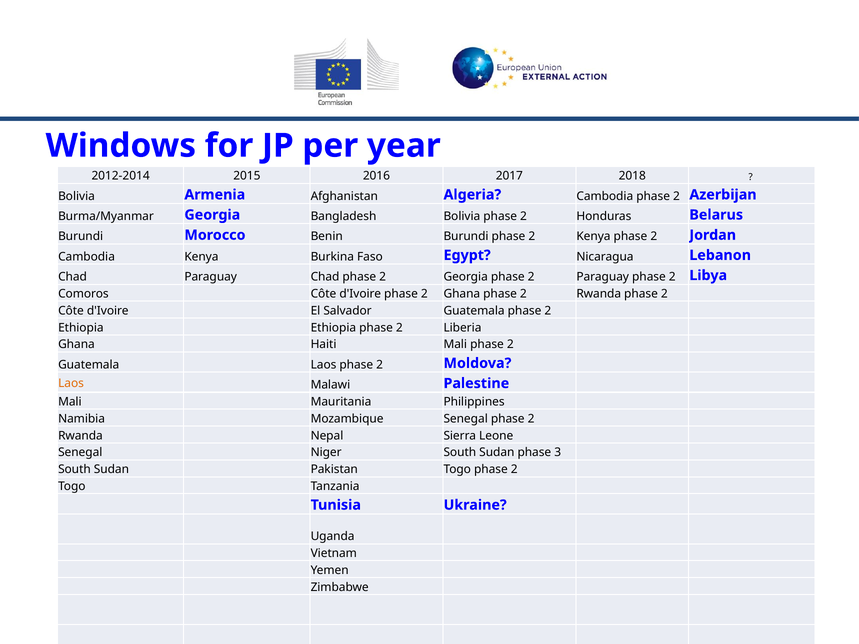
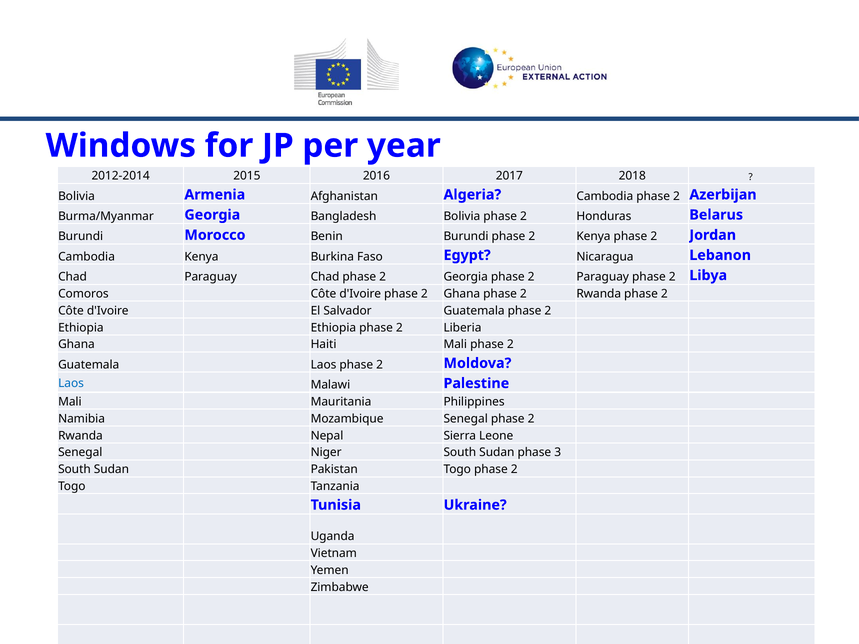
Laos at (71, 383) colour: orange -> blue
